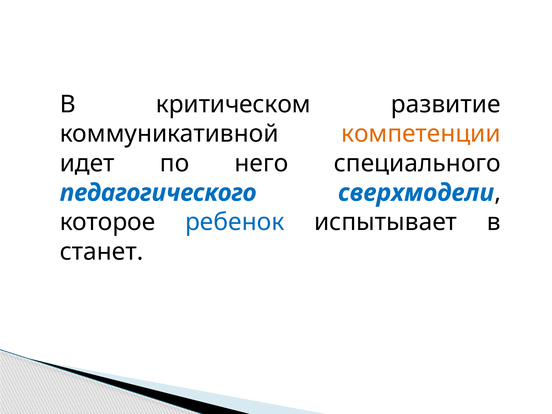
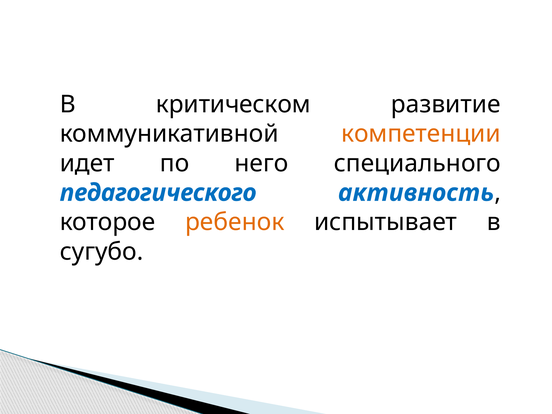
сверхмодели: сверхмодели -> активность
ребенок colour: blue -> orange
станет: станет -> сугубо
